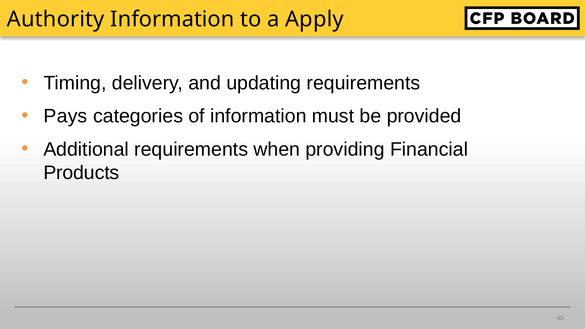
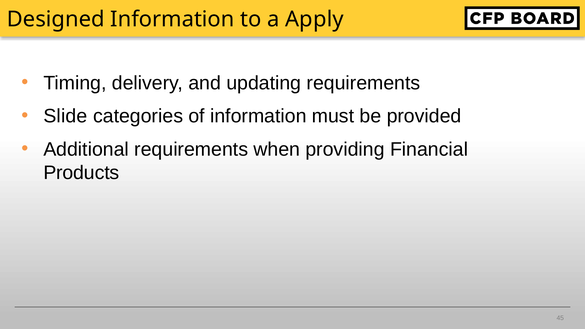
Authority: Authority -> Designed
Pays: Pays -> Slide
